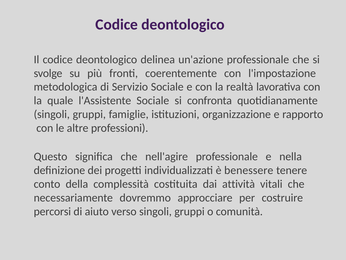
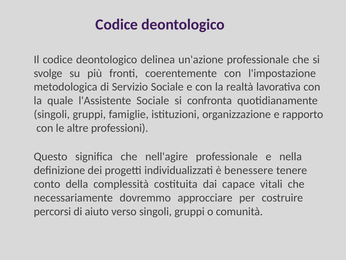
attività: attività -> capace
